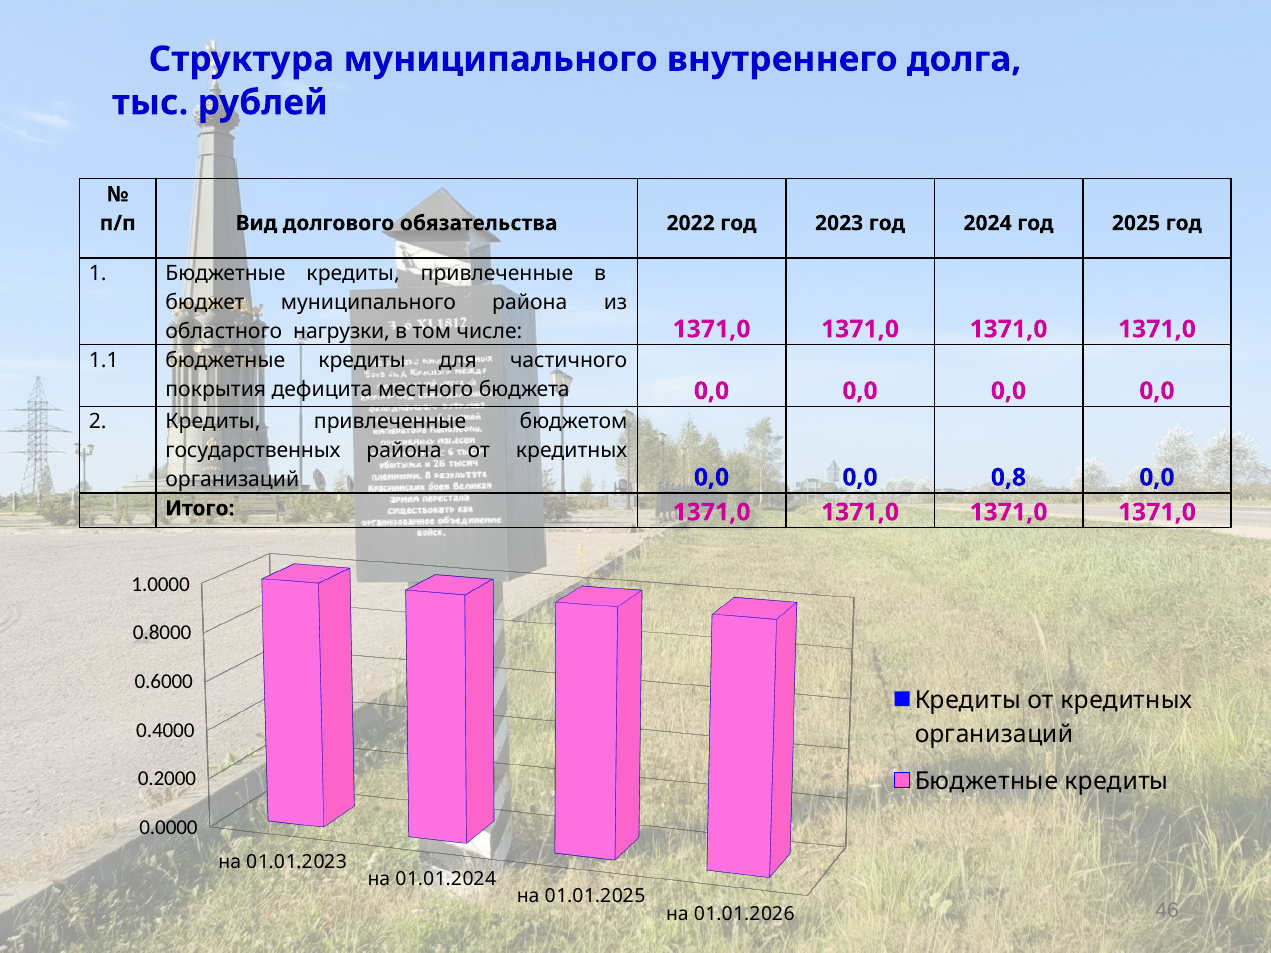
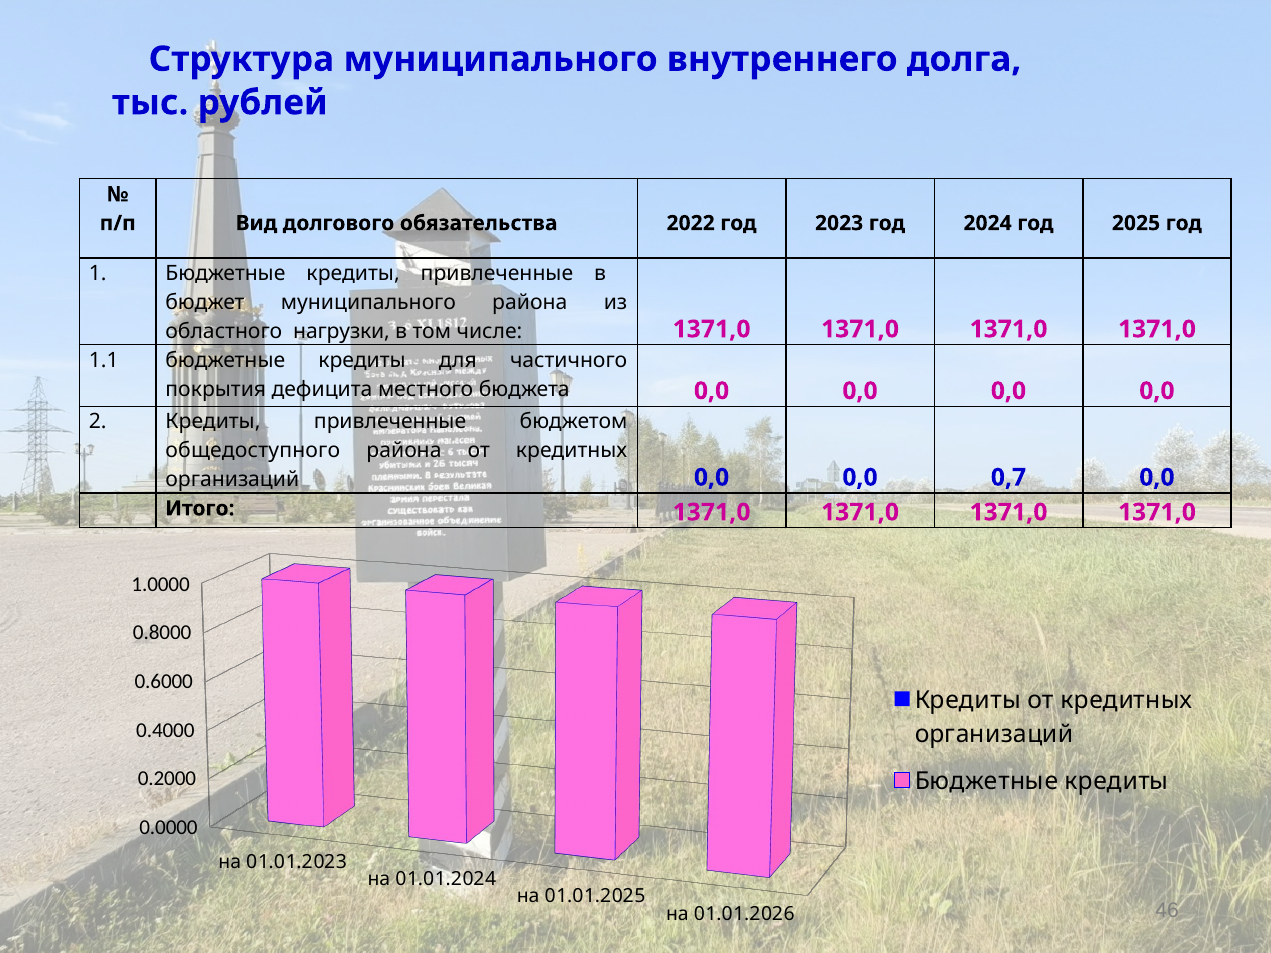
государственных: государственных -> общедоступного
0,8: 0,8 -> 0,7
